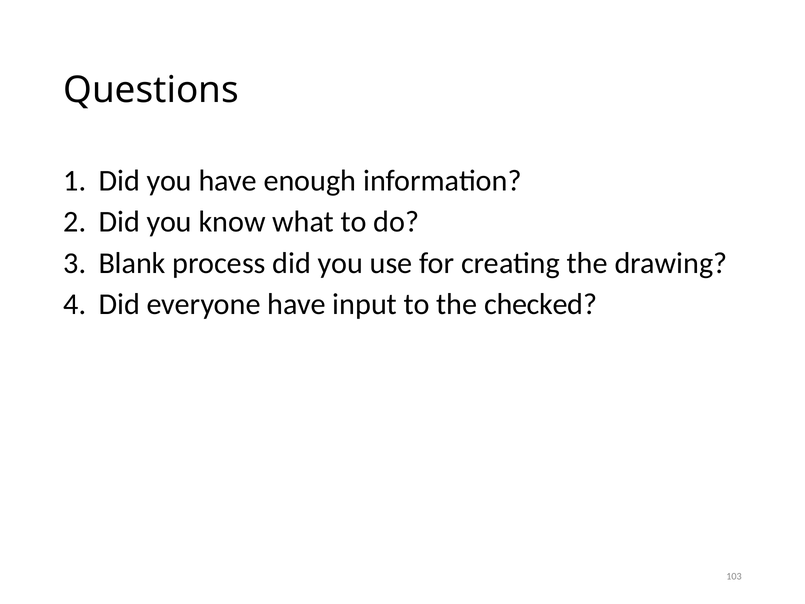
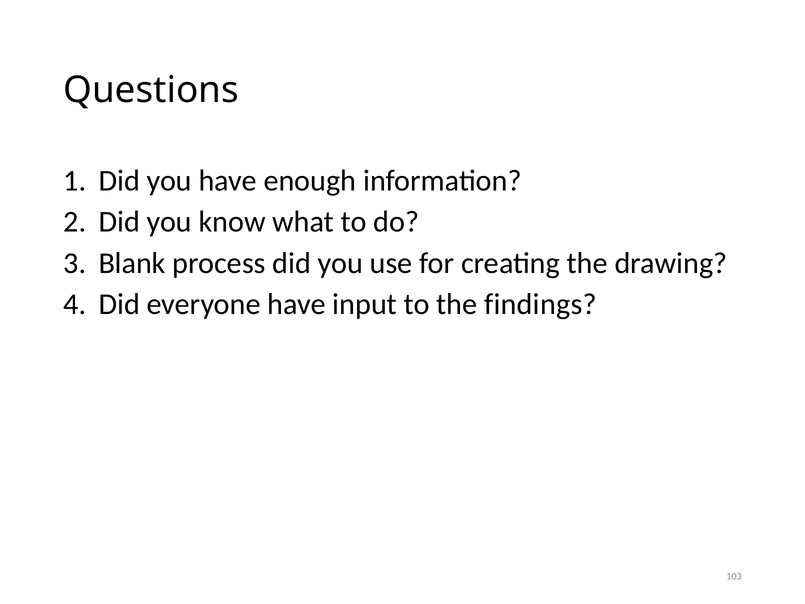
checked: checked -> findings
